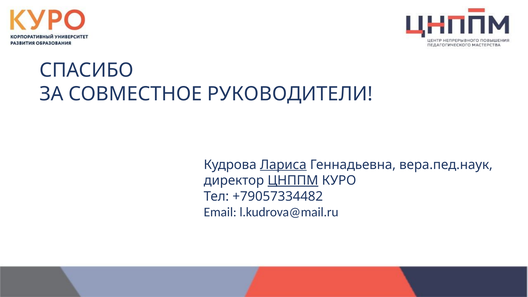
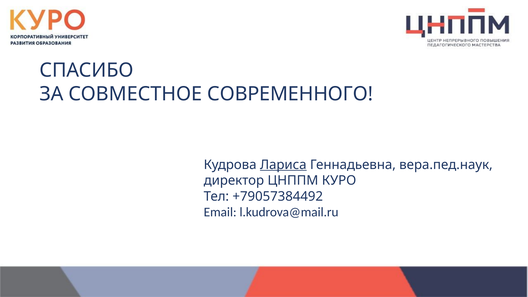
РУКОВОДИТЕЛИ: РУКОВОДИТЕЛИ -> СОВРЕМЕННОГО
ЦНППМ underline: present -> none
+79057334482: +79057334482 -> +79057384492
